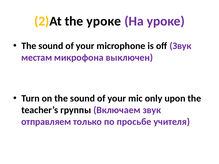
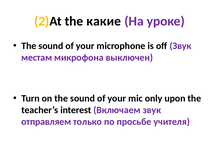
the уроке: уроке -> какие
группы: группы -> interest
